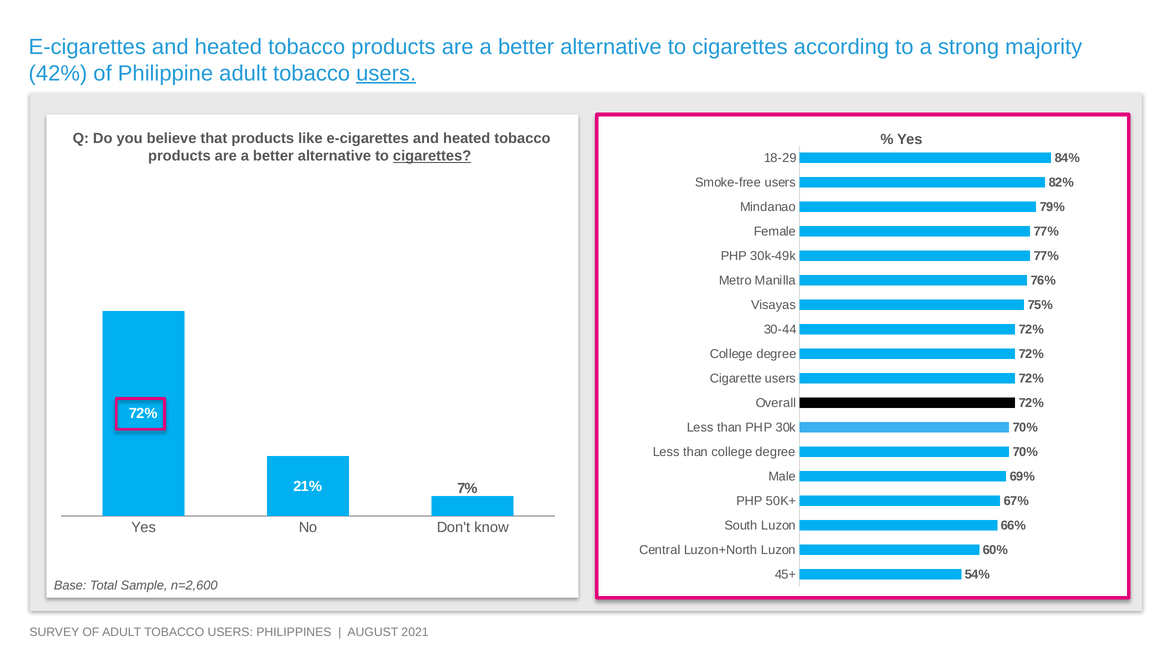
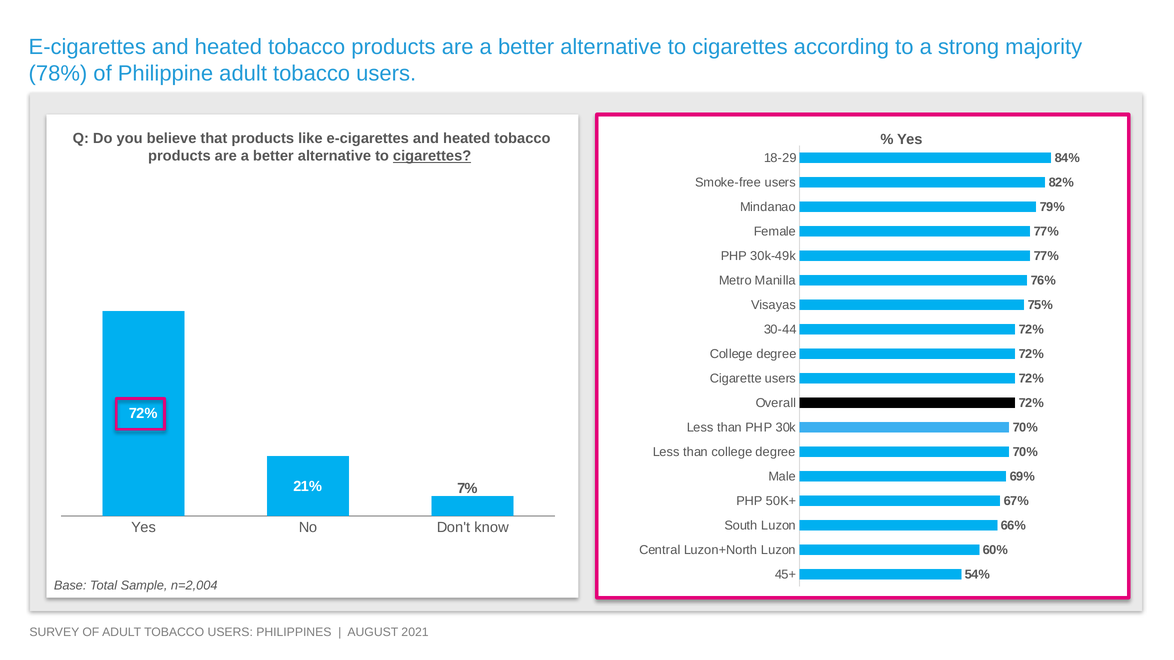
42%: 42% -> 78%
users at (386, 73) underline: present -> none
n=2,600: n=2,600 -> n=2,004
